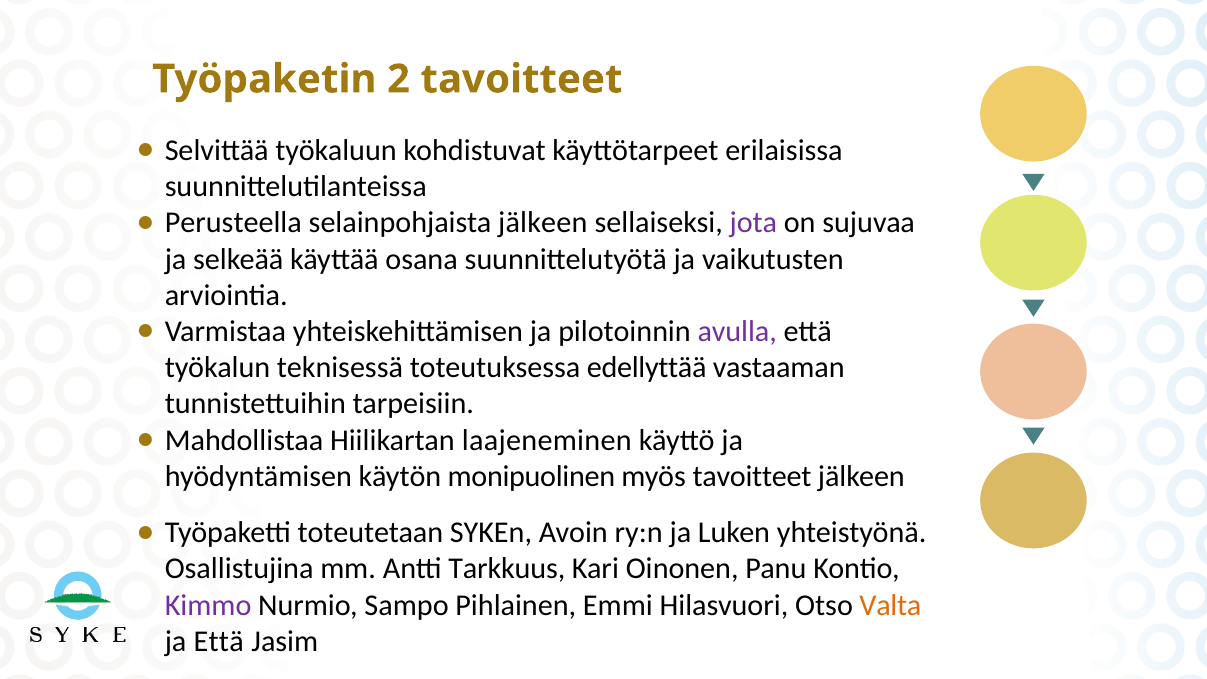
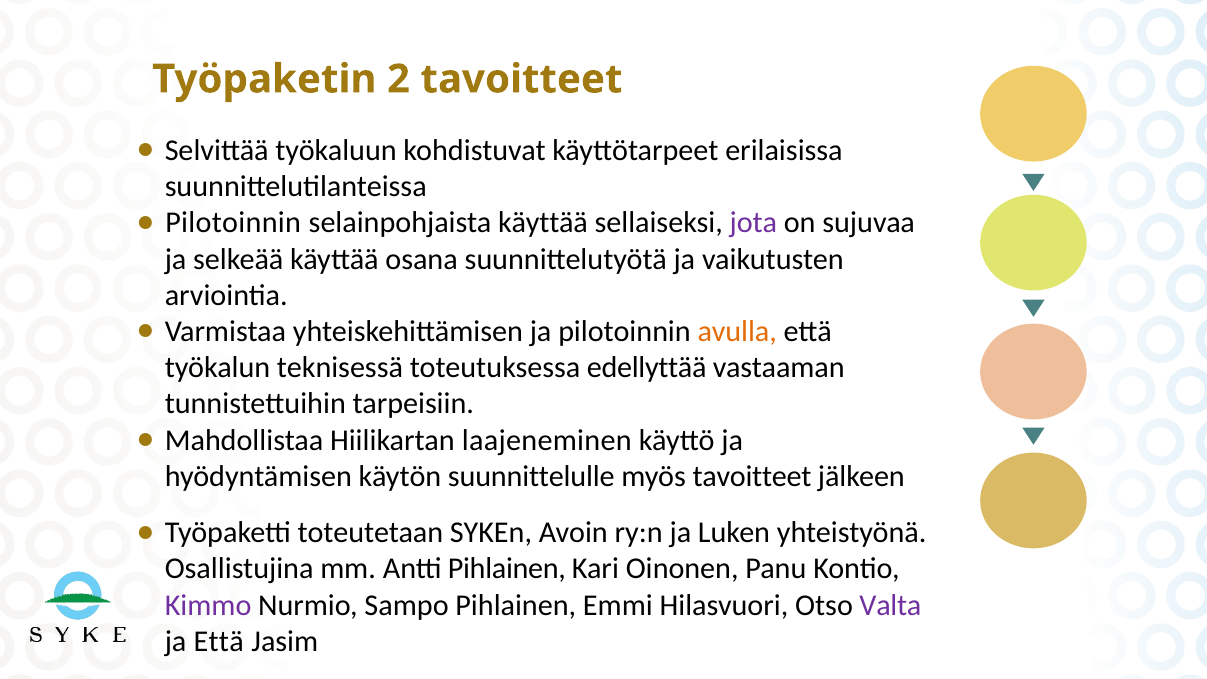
Perusteella at (233, 223): Perusteella -> Pilotoinnin
selainpohjaista jälkeen: jälkeen -> käyttää
avulla colour: purple -> orange
monipuolinen: monipuolinen -> suunnittelulle
Antti Tarkkuus: Tarkkuus -> Pihlainen
Valta colour: orange -> purple
